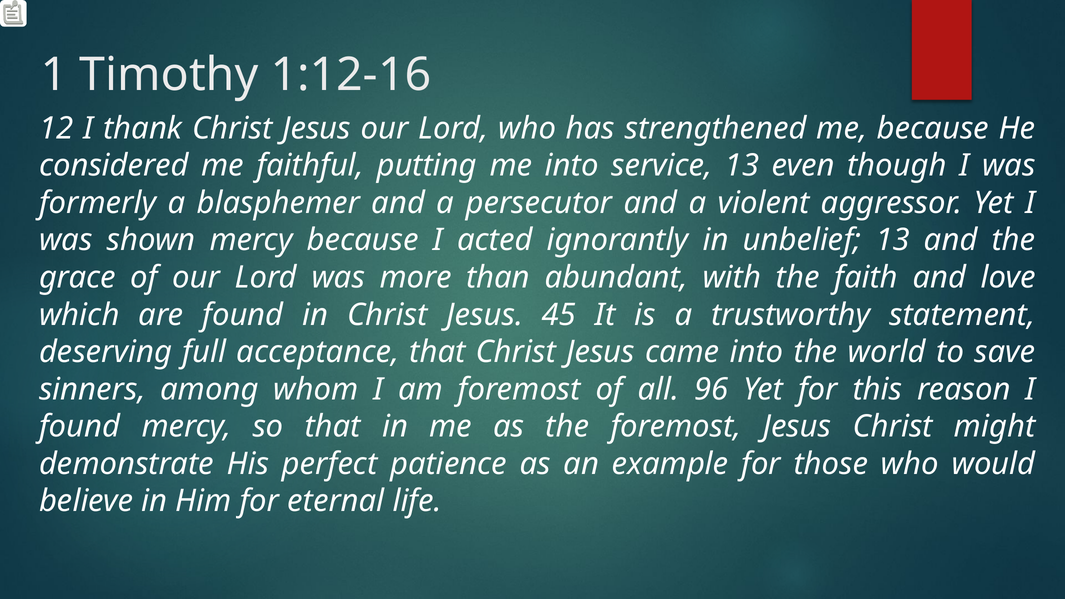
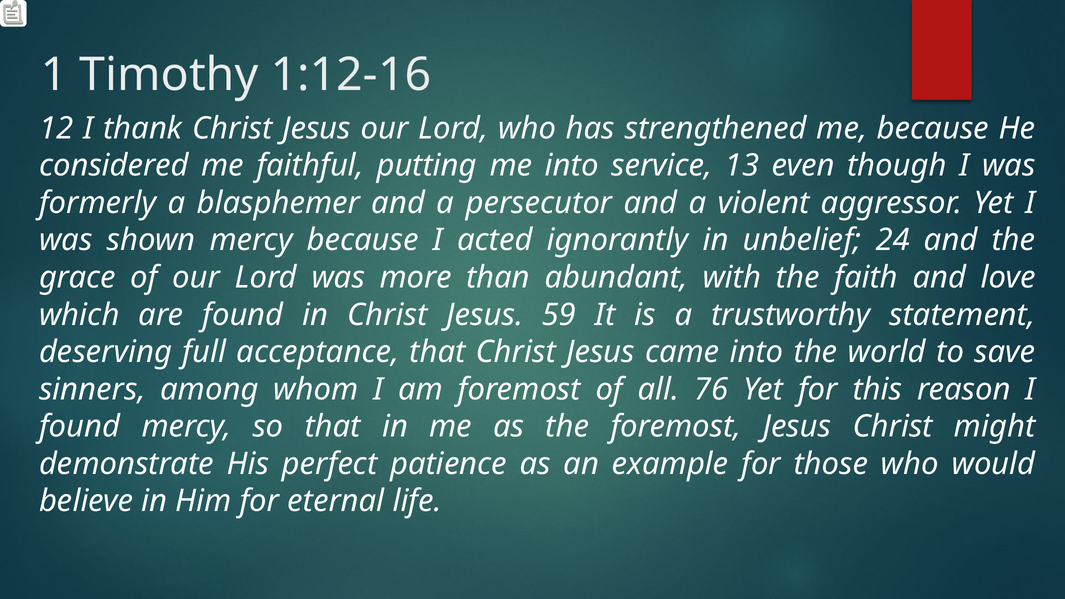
unbelief 13: 13 -> 24
45: 45 -> 59
96: 96 -> 76
